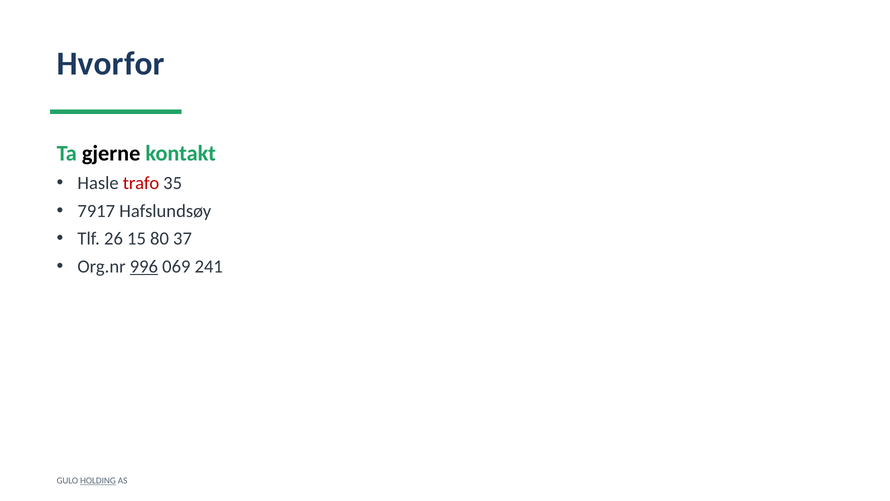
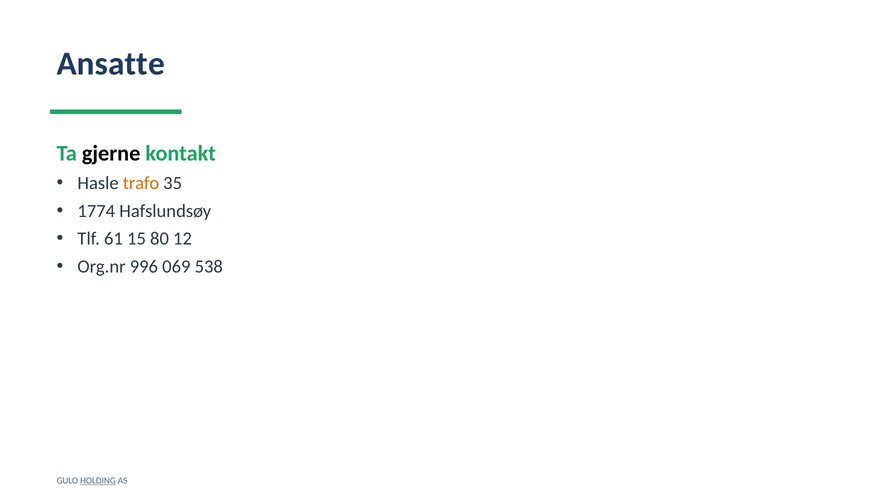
Hvorfor: Hvorfor -> Ansatte
trafo colour: red -> orange
7917: 7917 -> 1774
26: 26 -> 61
37: 37 -> 12
996 underline: present -> none
241: 241 -> 538
